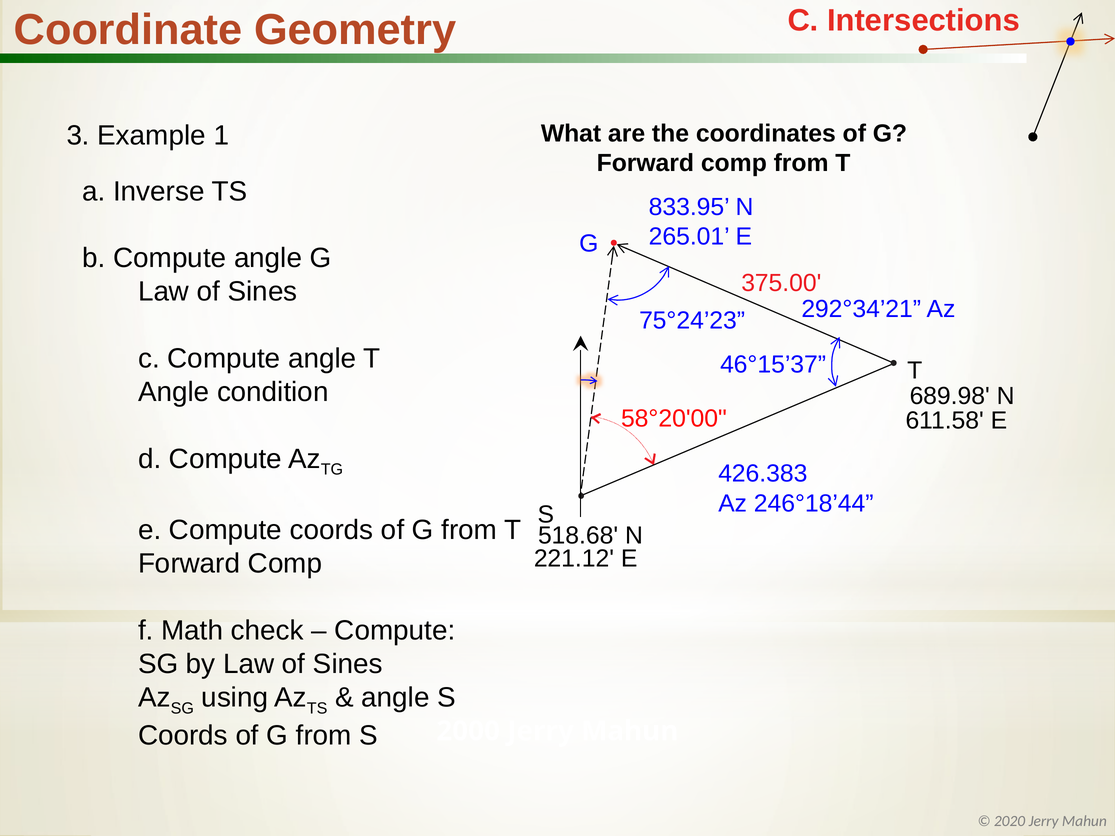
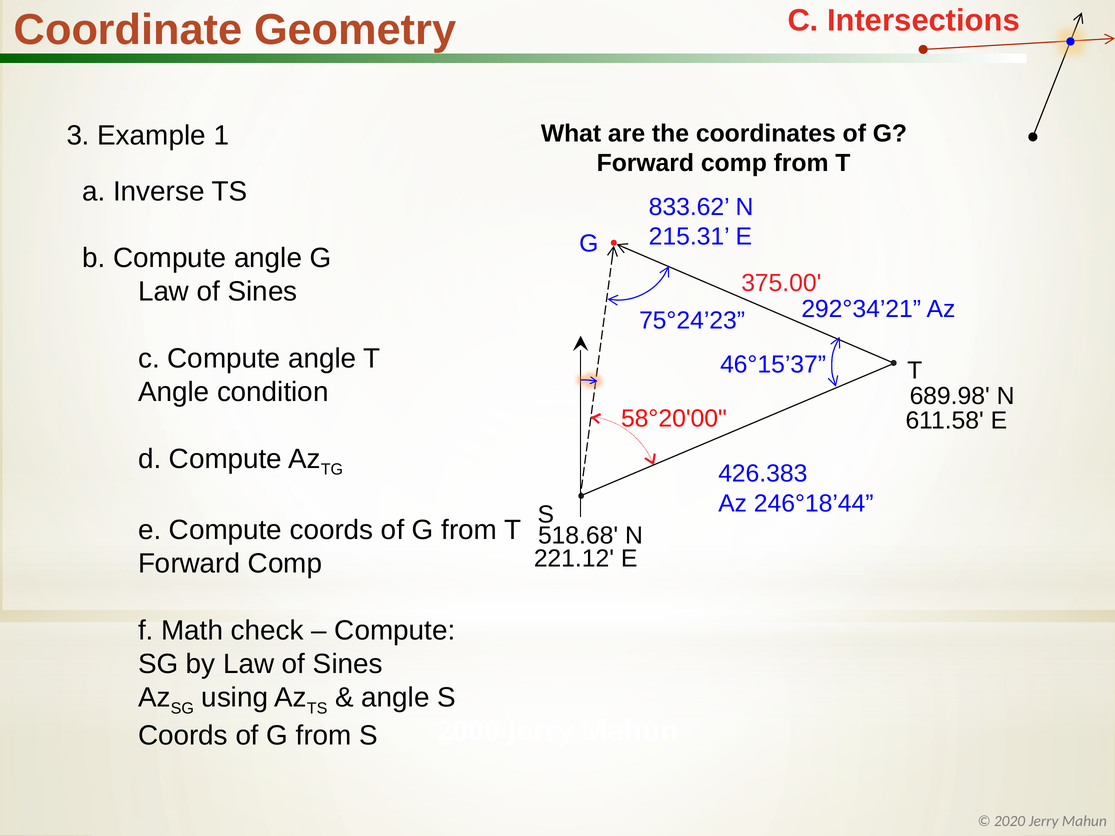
833.95: 833.95 -> 833.62
265.01: 265.01 -> 215.31
